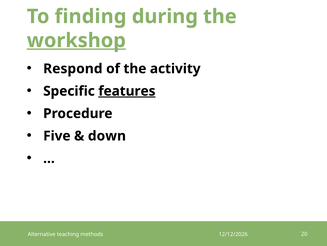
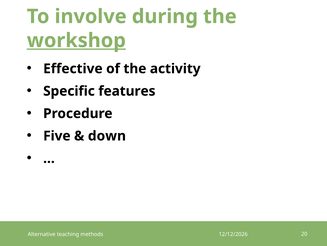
finding: finding -> involve
Respond: Respond -> Effective
features underline: present -> none
